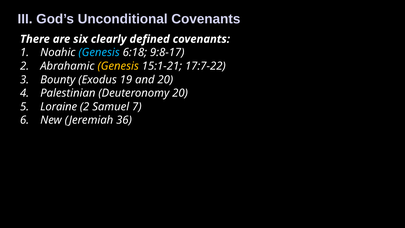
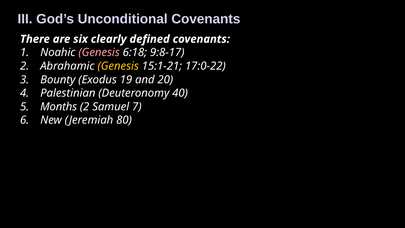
Genesis at (99, 53) colour: light blue -> pink
17:7-22: 17:7-22 -> 17:0-22
Deuteronomy 20: 20 -> 40
Loraine: Loraine -> Months
36: 36 -> 80
